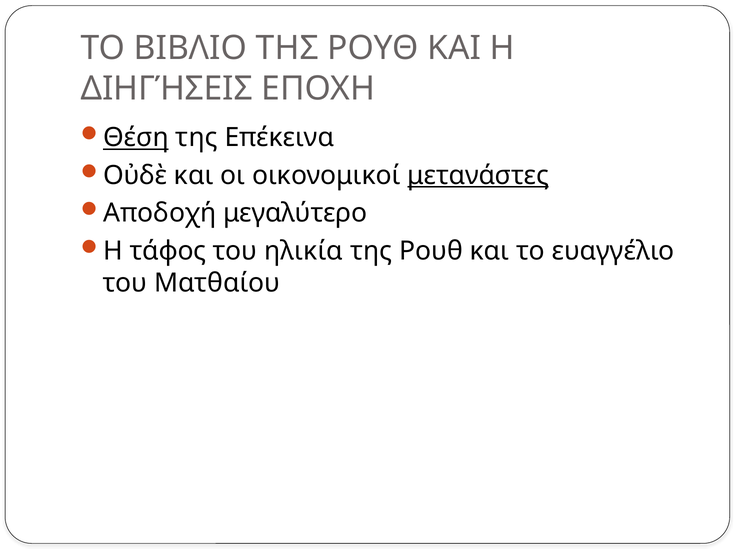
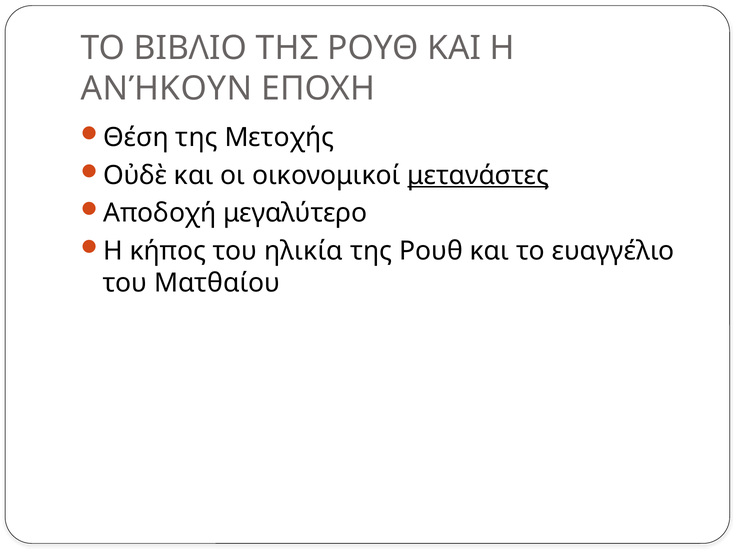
ΔΙΗΓΉΣΕΙΣ: ΔΙΗΓΉΣΕΙΣ -> ΑΝΉΚΟΥΝ
Θέση underline: present -> none
Επέκεινα: Επέκεινα -> Μετοχής
τάφος: τάφος -> κήπος
